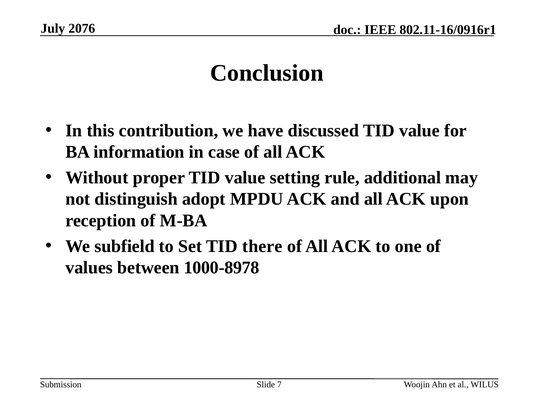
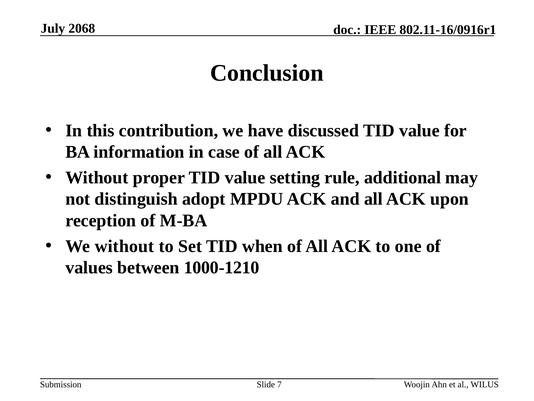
2076: 2076 -> 2068
We subfield: subfield -> without
there: there -> when
1000-8978: 1000-8978 -> 1000-1210
